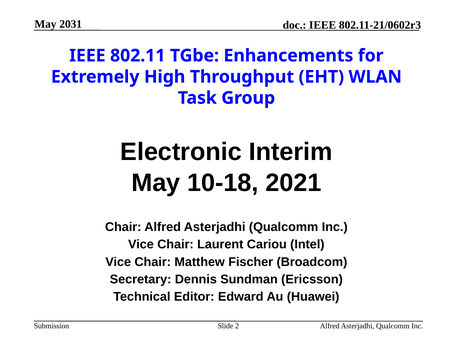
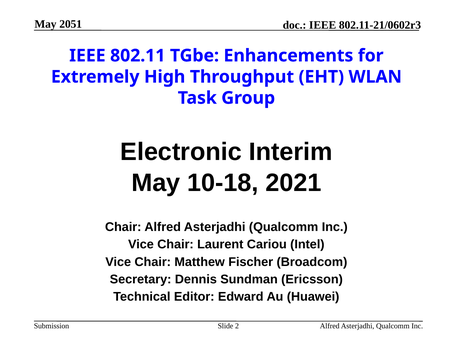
2031: 2031 -> 2051
